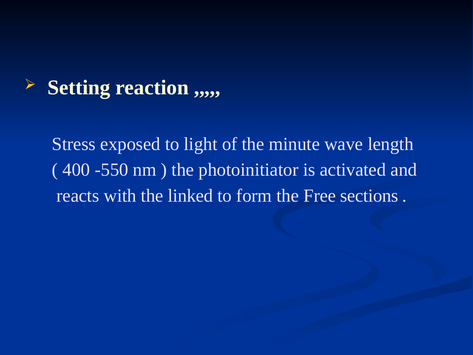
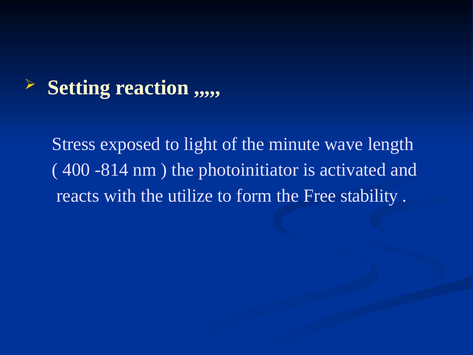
-550: -550 -> -814
linked: linked -> utilize
sections: sections -> stability
